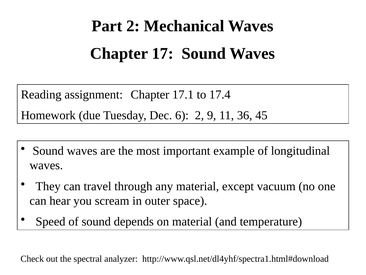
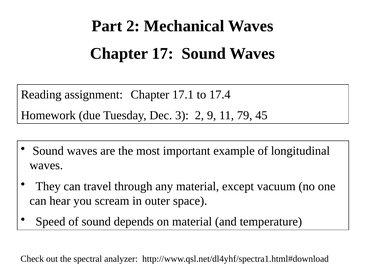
6: 6 -> 3
36: 36 -> 79
